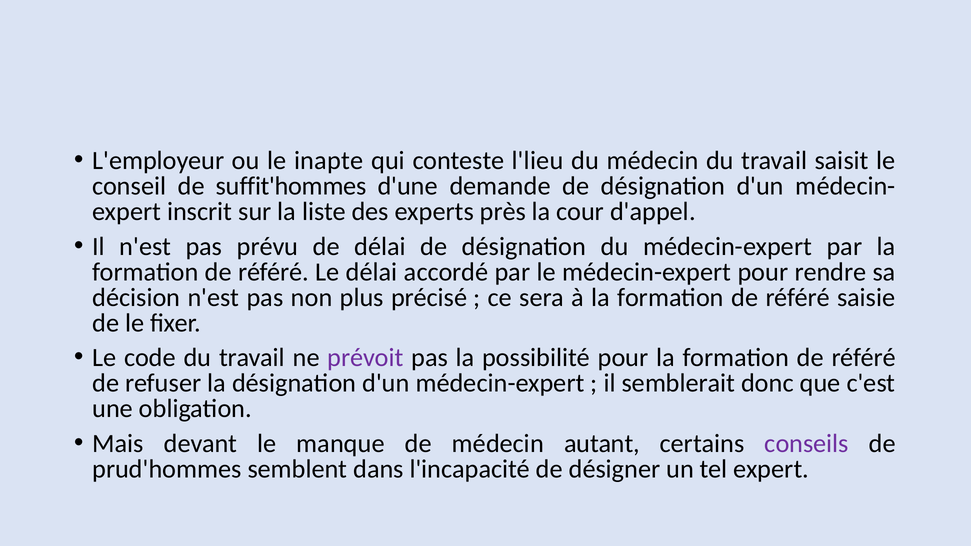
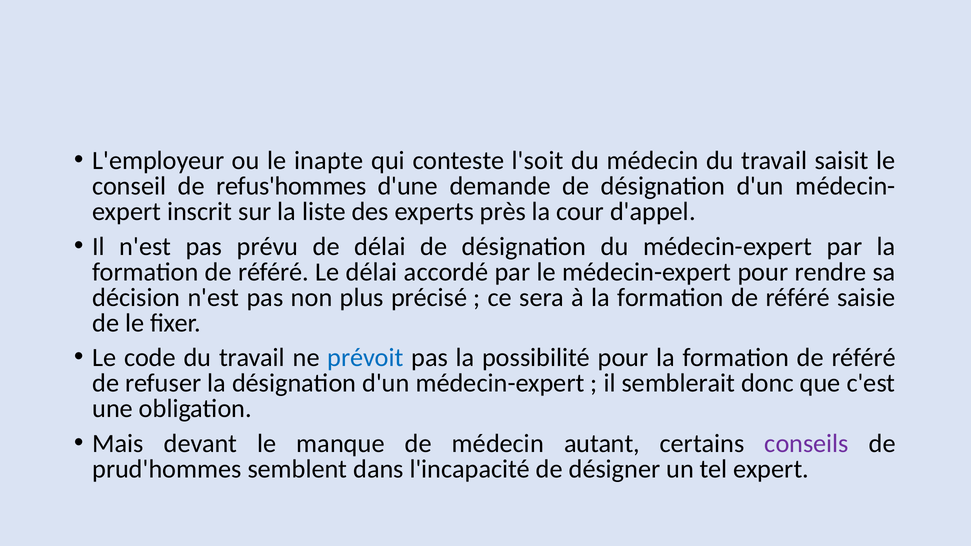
l'lieu: l'lieu -> l'soit
suffit'hommes: suffit'hommes -> refus'hommes
prévoit colour: purple -> blue
